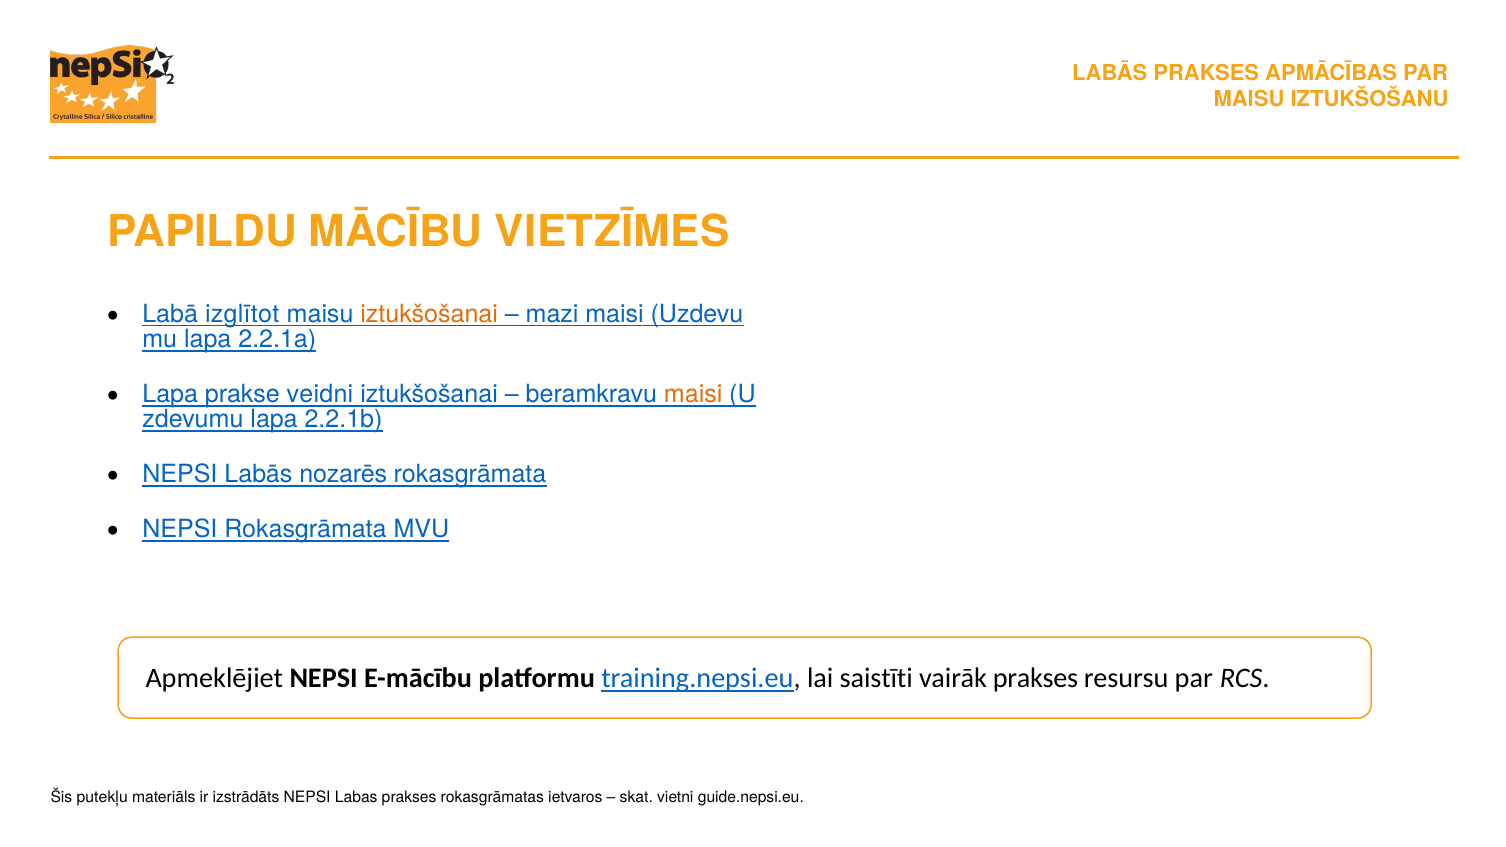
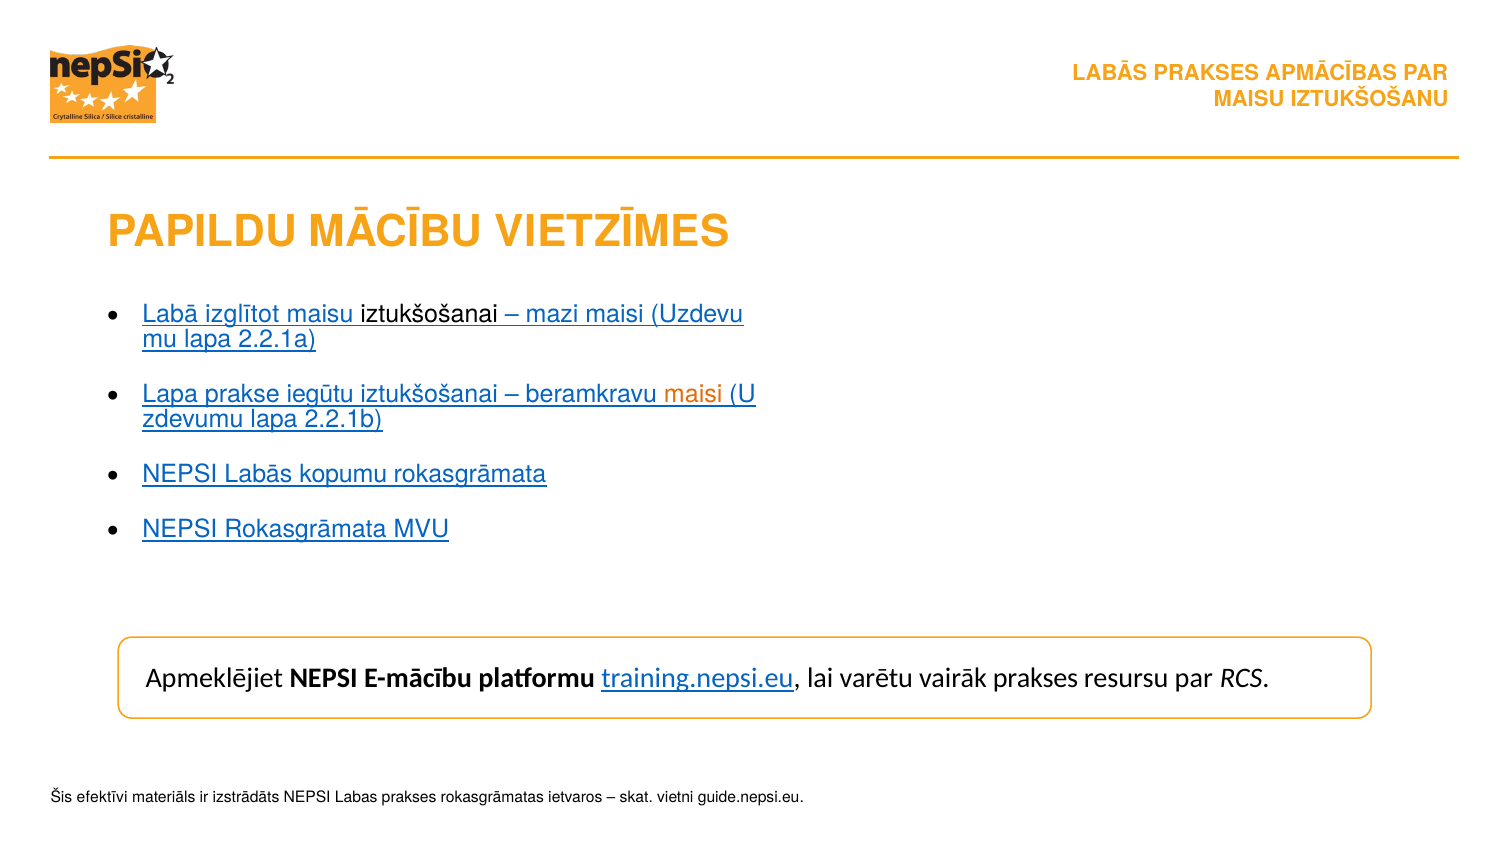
iztukšošanai at (429, 314) colour: orange -> black
veidni: veidni -> iegūtu
nozarēs: nozarēs -> kopumu
saistīti: saistīti -> varētu
putekļu: putekļu -> efektīvi
